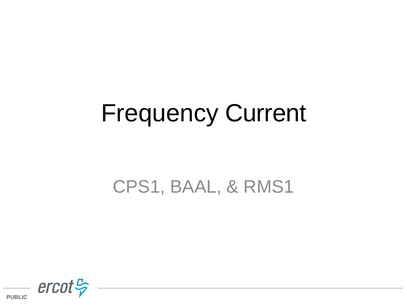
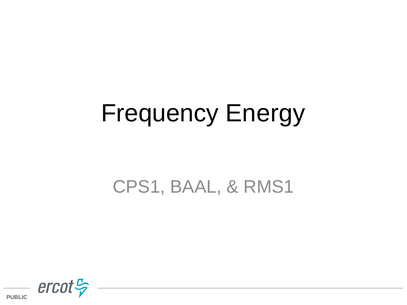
Current: Current -> Energy
